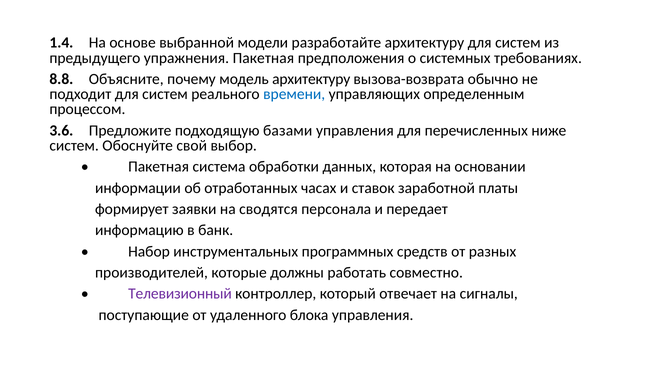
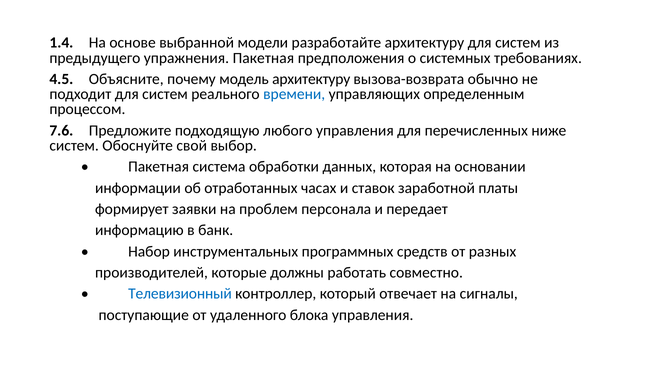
8.8: 8.8 -> 4.5
3.6: 3.6 -> 7.6
базами: базами -> любого
сводятся: сводятся -> проблем
Телевизионный colour: purple -> blue
